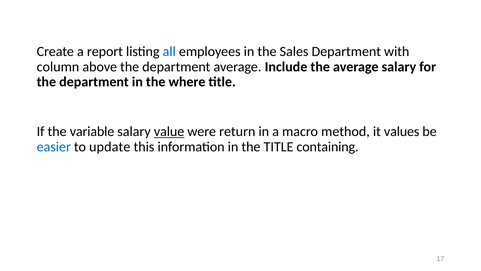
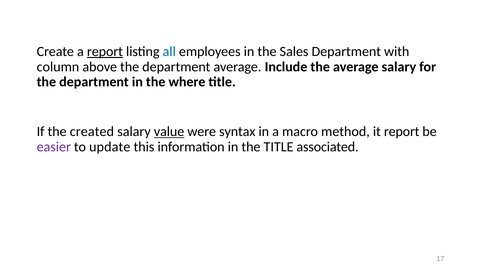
report at (105, 51) underline: none -> present
variable: variable -> created
return: return -> syntax
it values: values -> report
easier colour: blue -> purple
containing: containing -> associated
